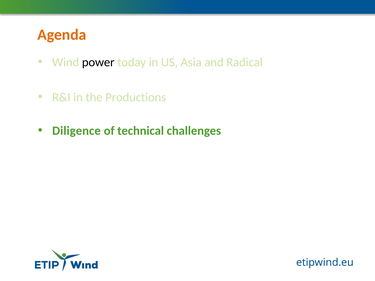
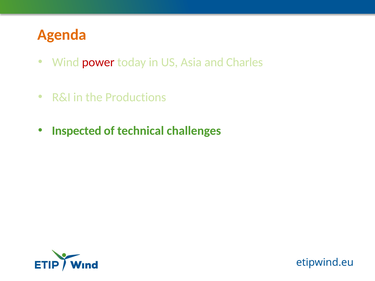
power colour: black -> red
Radical: Radical -> Charles
Diligence: Diligence -> Inspected
